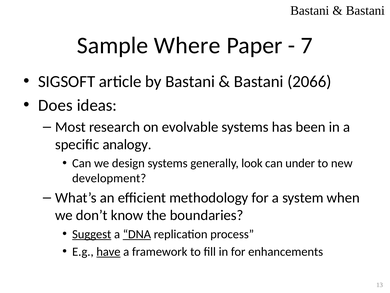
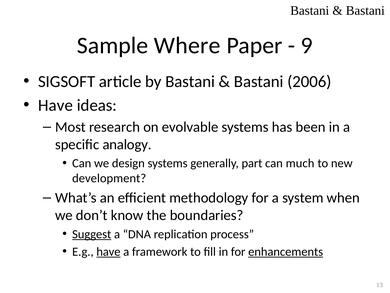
7: 7 -> 9
2066: 2066 -> 2006
Does at (55, 105): Does -> Have
look: look -> part
under: under -> much
DNA underline: present -> none
enhancements underline: none -> present
